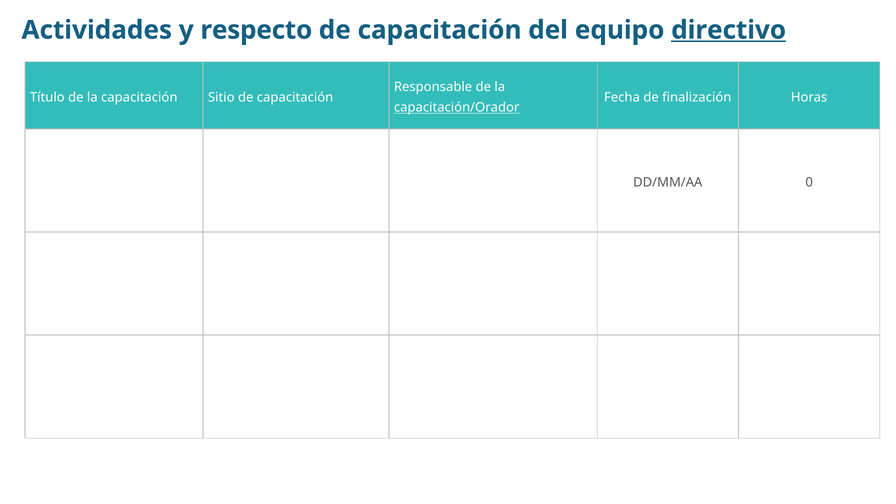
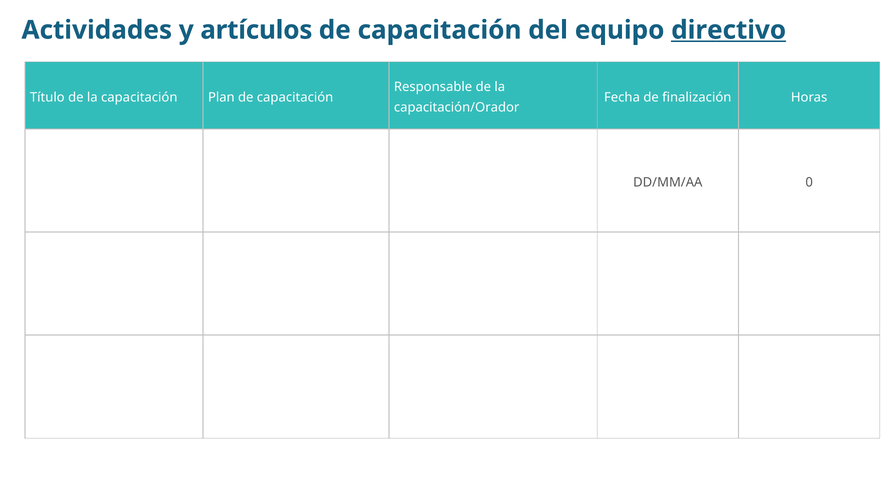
respecto: respecto -> artículos
Sitio: Sitio -> Plan
capacitación/Orador underline: present -> none
